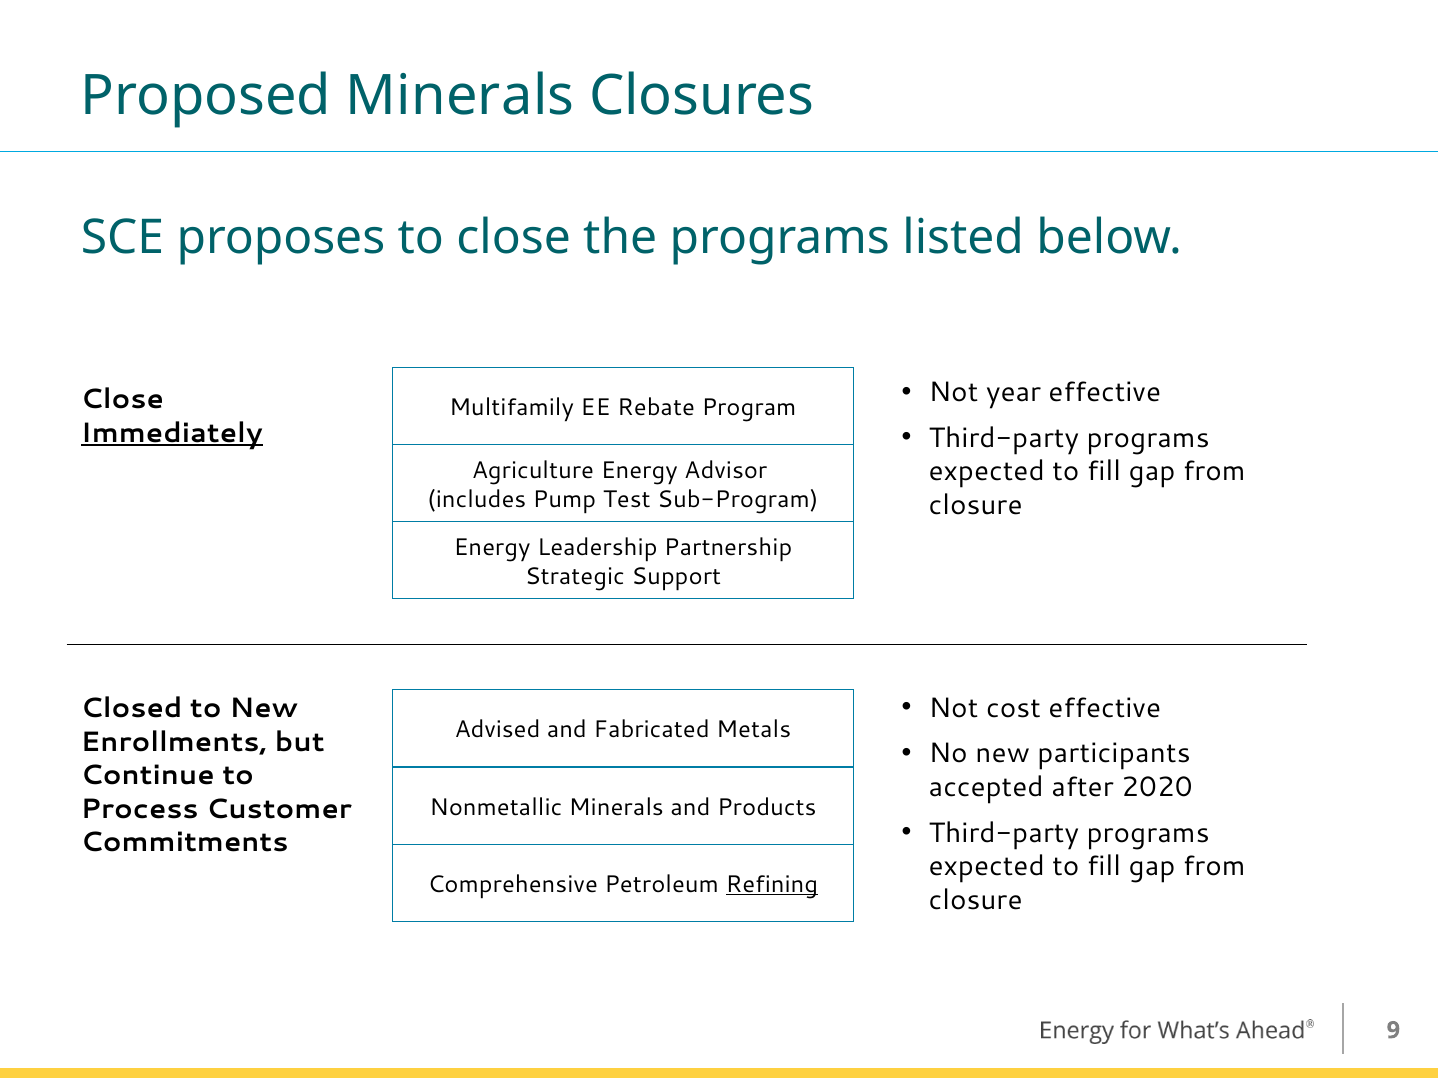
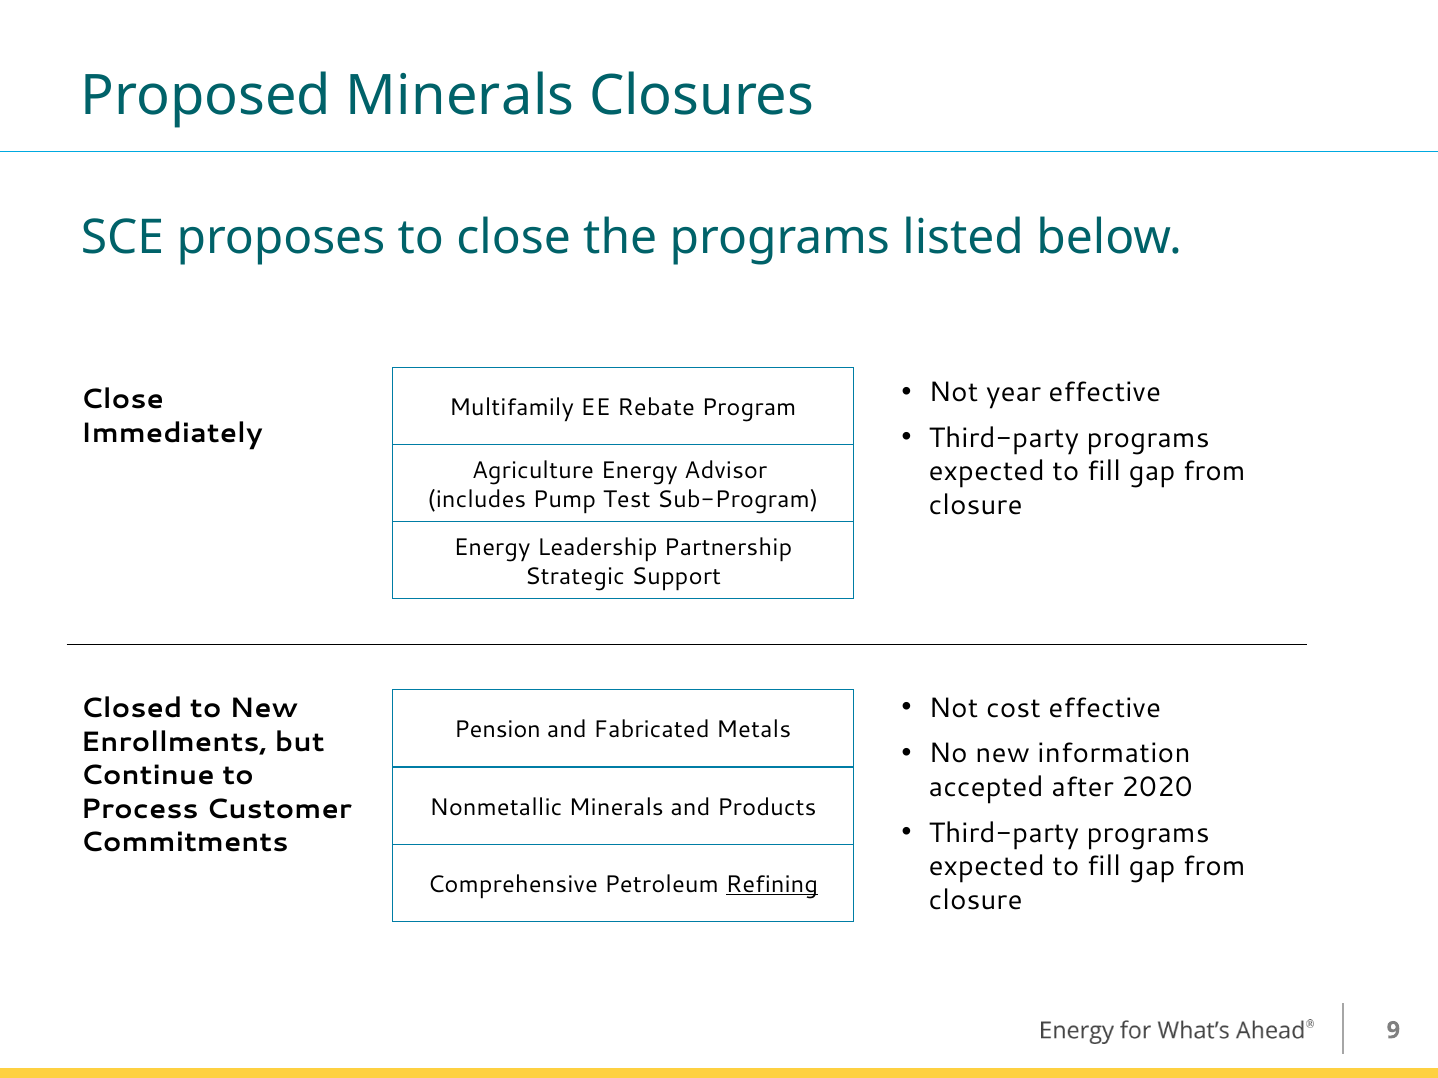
Immediately underline: present -> none
Advised: Advised -> Pension
participants: participants -> information
